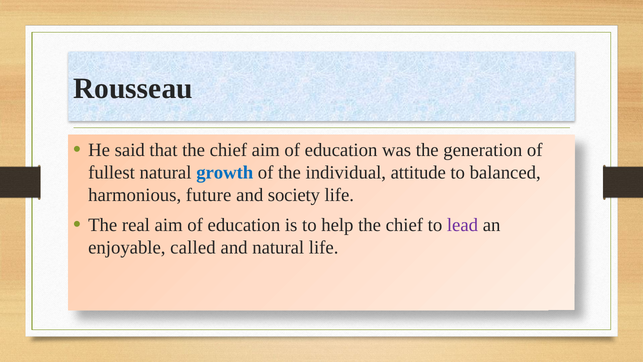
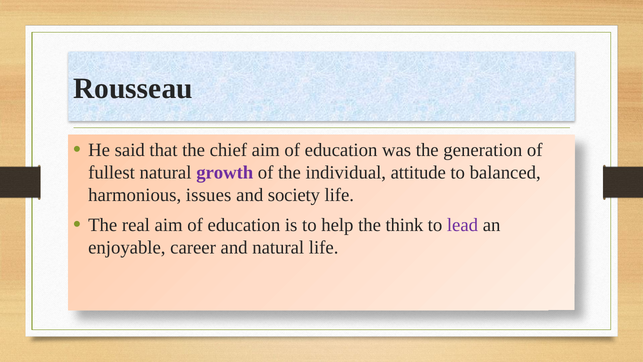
growth colour: blue -> purple
future: future -> issues
help the chief: chief -> think
called: called -> career
